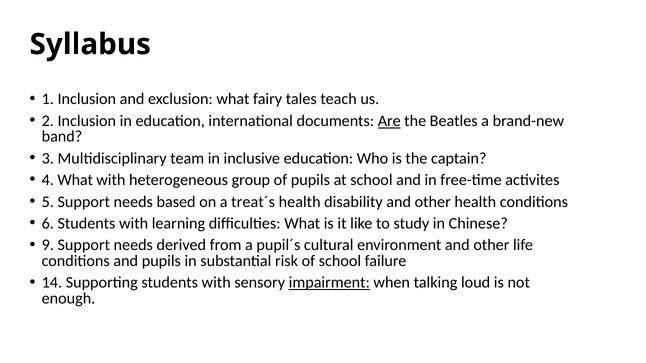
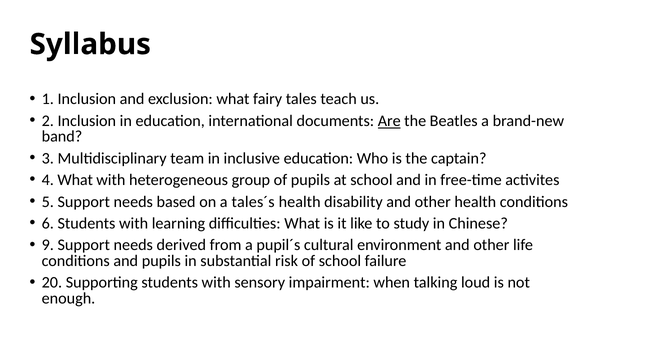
treat´s: treat´s -> tales´s
14: 14 -> 20
impairment underline: present -> none
